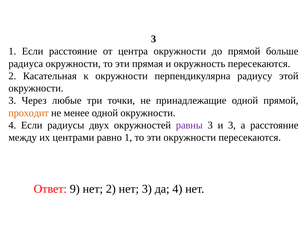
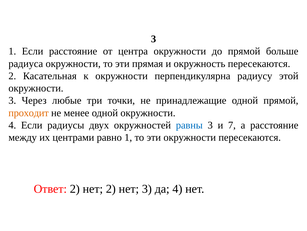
равны colour: purple -> blue
и 3: 3 -> 7
Ответ 9: 9 -> 2
